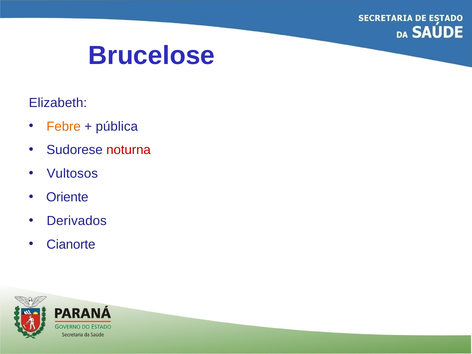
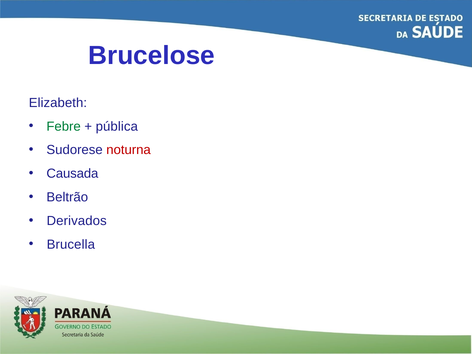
Febre colour: orange -> green
Vultosos: Vultosos -> Causada
Oriente: Oriente -> Beltrão
Cianorte: Cianorte -> Brucella
